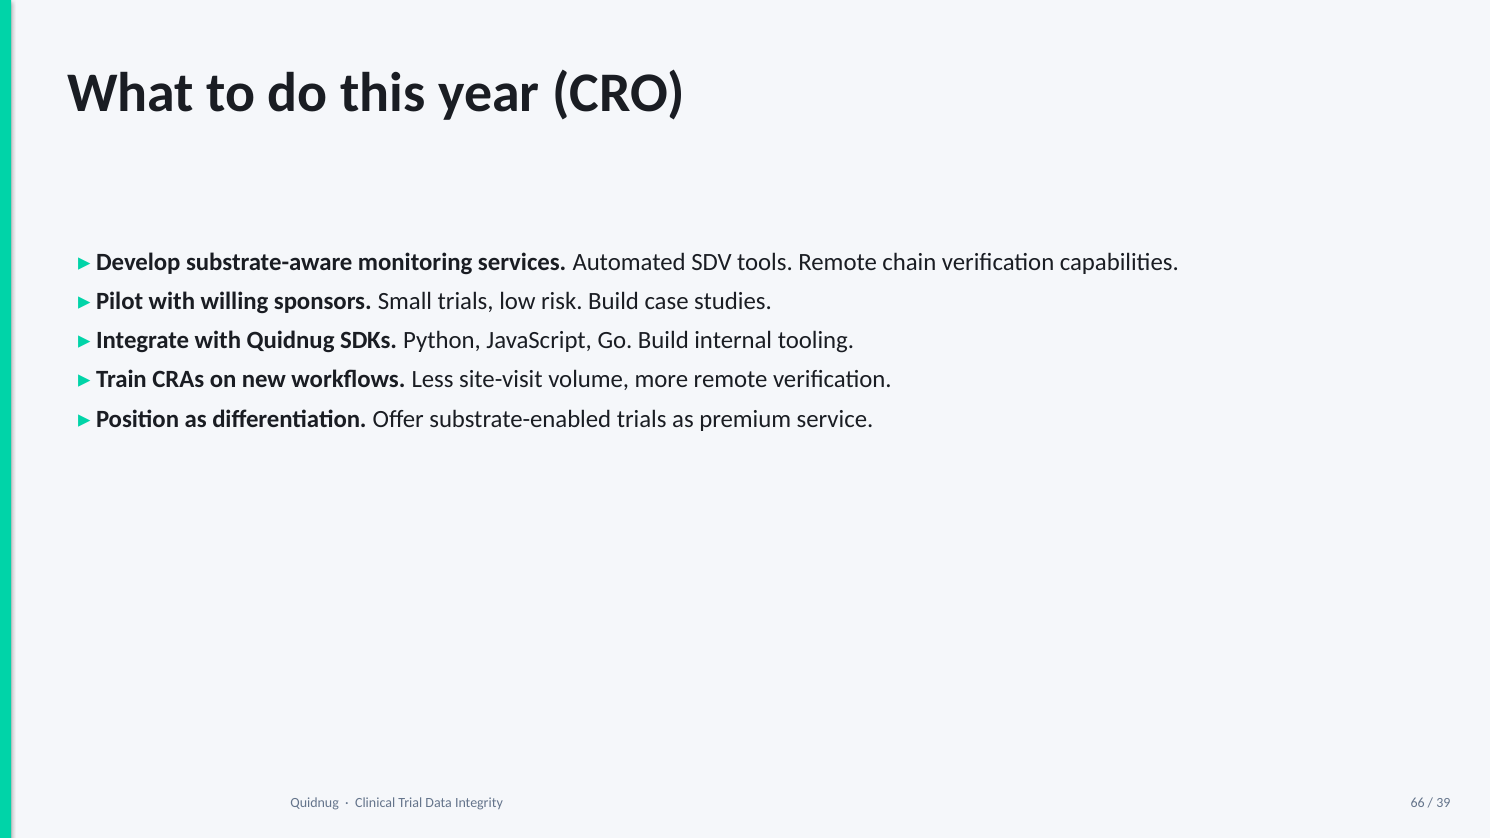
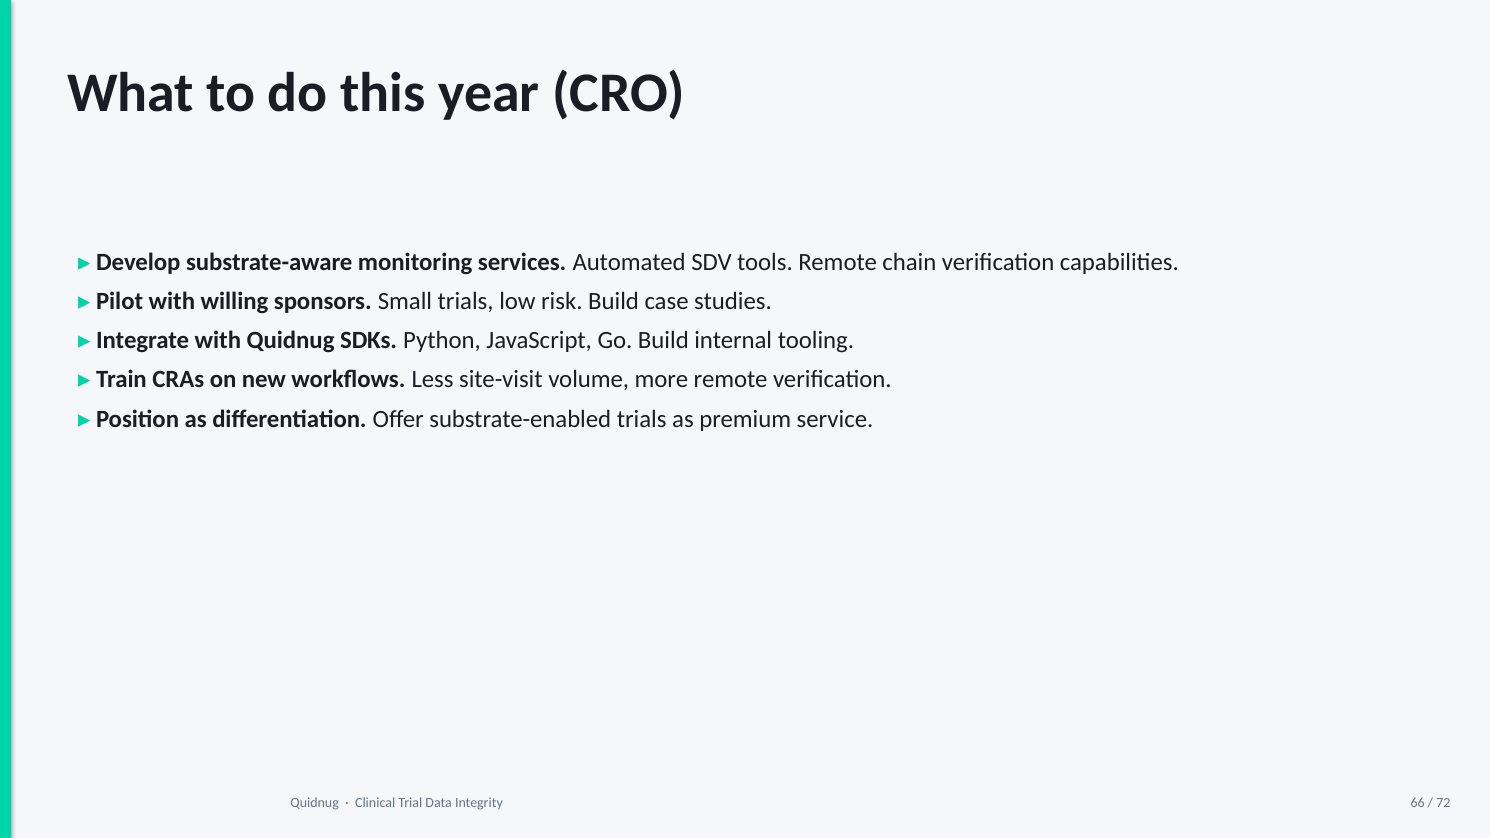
39: 39 -> 72
